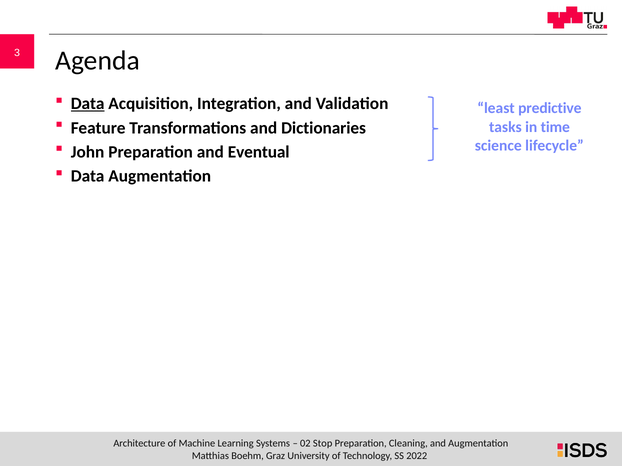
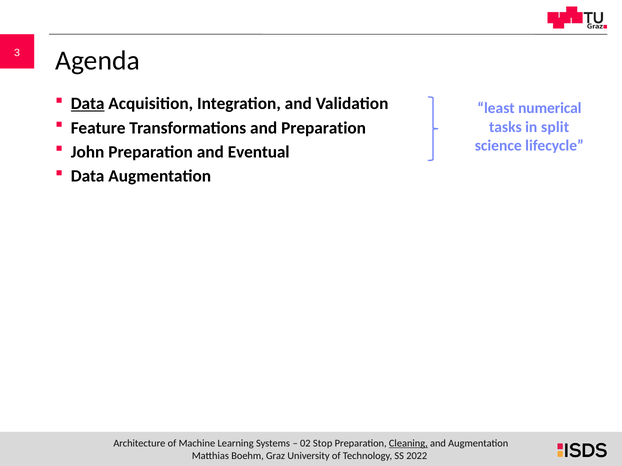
predictive: predictive -> numerical
and Dictionaries: Dictionaries -> Preparation
time: time -> split
Cleaning underline: none -> present
